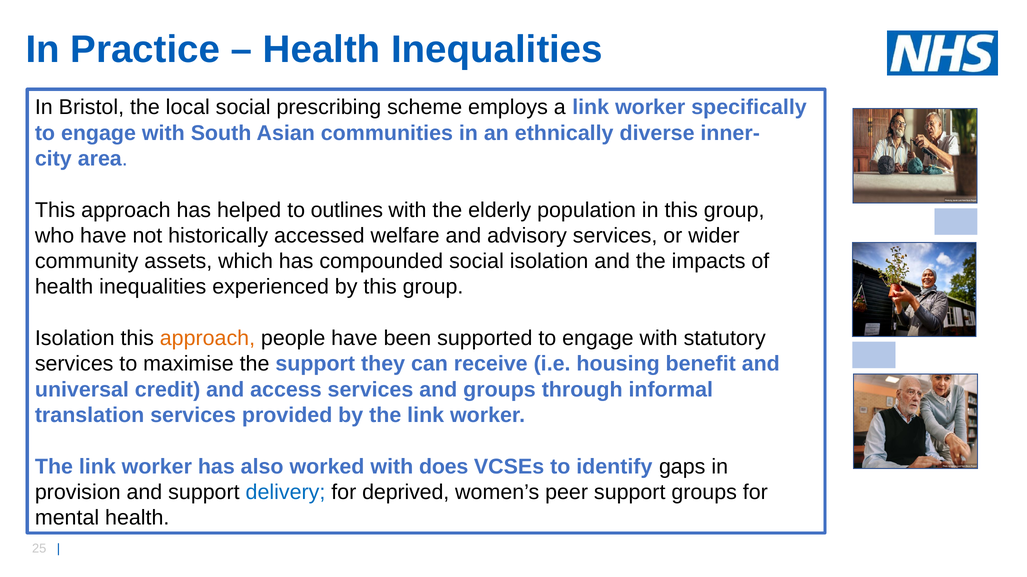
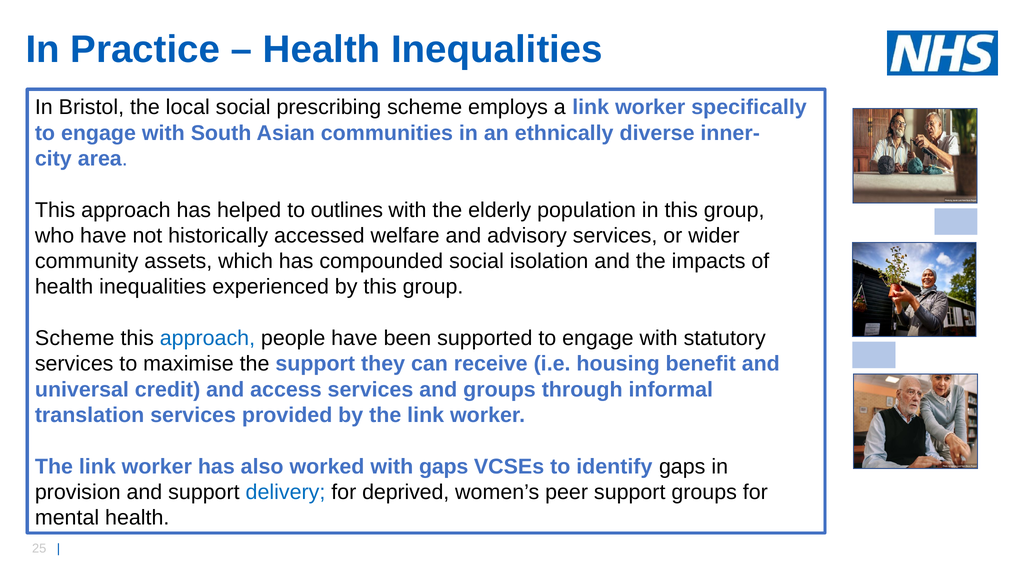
Isolation at (75, 339): Isolation -> Scheme
approach at (207, 339) colour: orange -> blue
with does: does -> gaps
